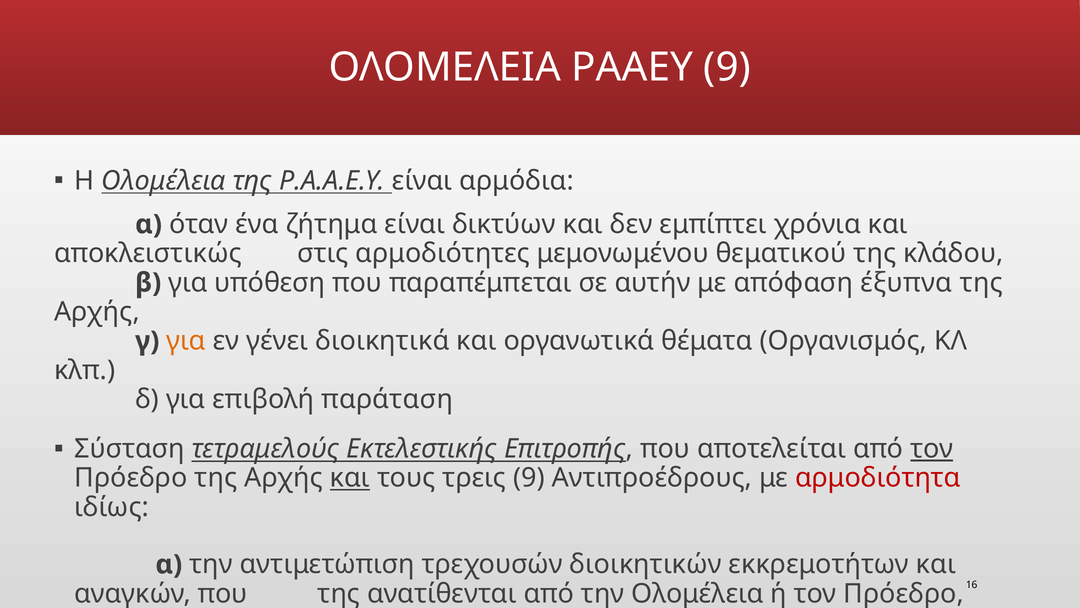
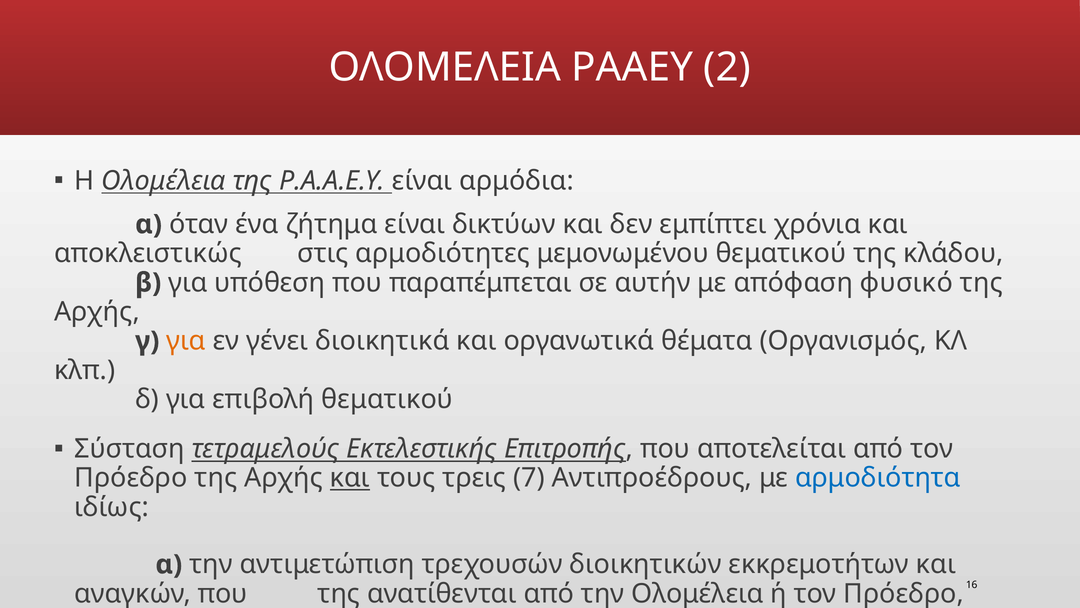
ΡΑΑΕΥ 9: 9 -> 2
έξυπνα: έξυπνα -> φυσικό
επιβολή παράταση: παράταση -> θεματικού
τον at (932, 448) underline: present -> none
τρεις 9: 9 -> 7
αρμοδιότητα colour: red -> blue
